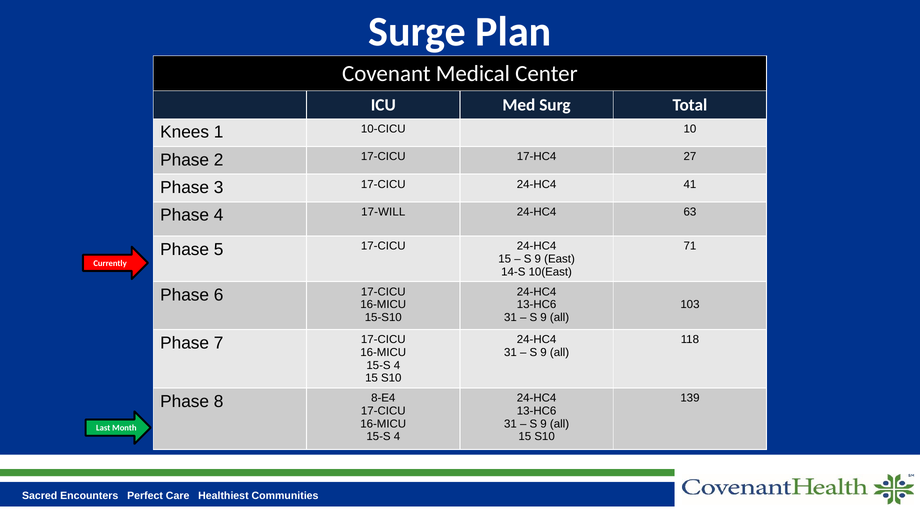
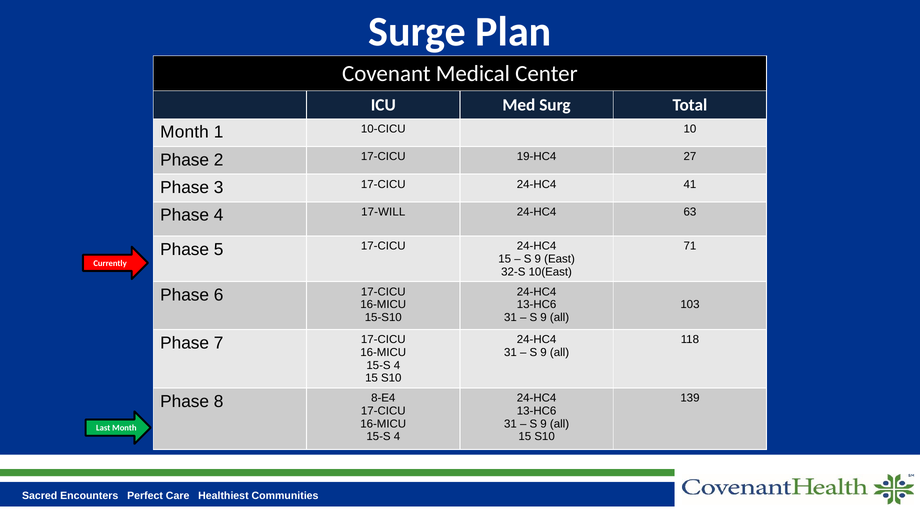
Knees at (185, 132): Knees -> Month
17-HC4: 17-HC4 -> 19-HC4
14-S: 14-S -> 32-S
